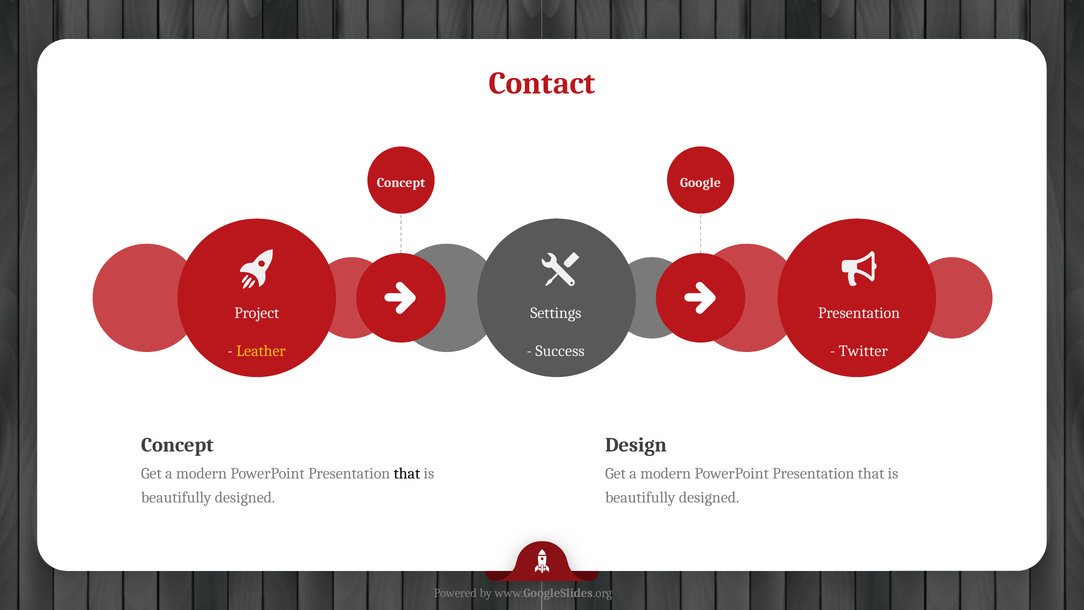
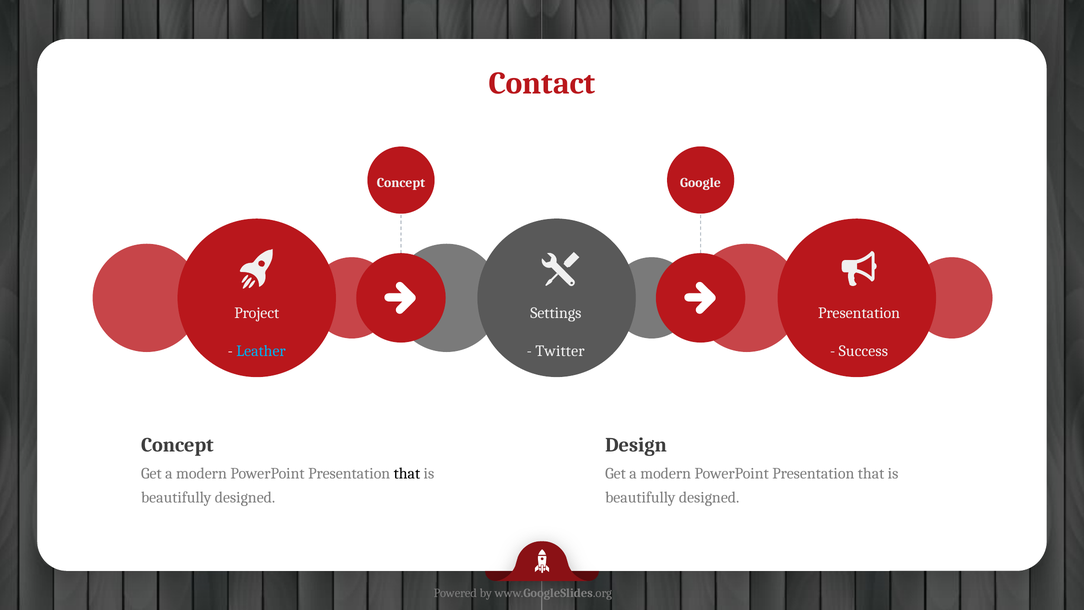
Leather colour: yellow -> light blue
Success: Success -> Twitter
Twitter: Twitter -> Success
